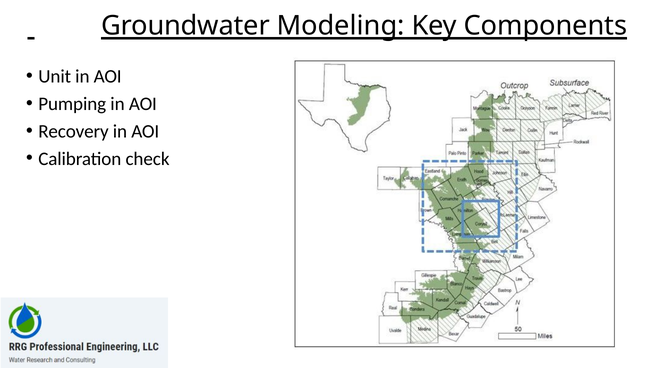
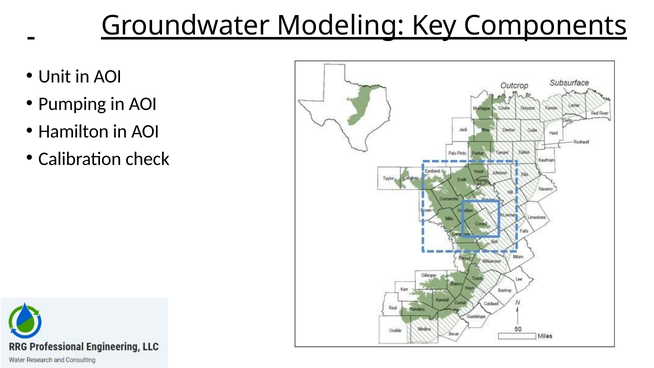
Recovery: Recovery -> Hamilton
